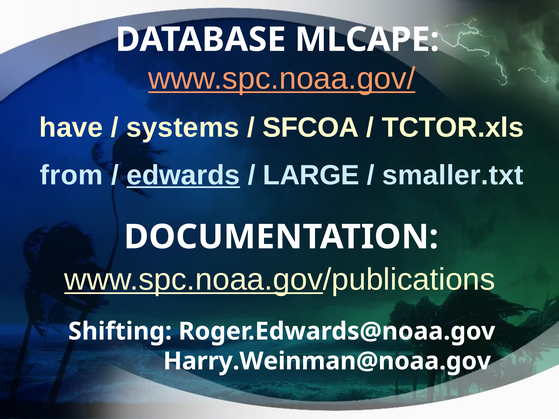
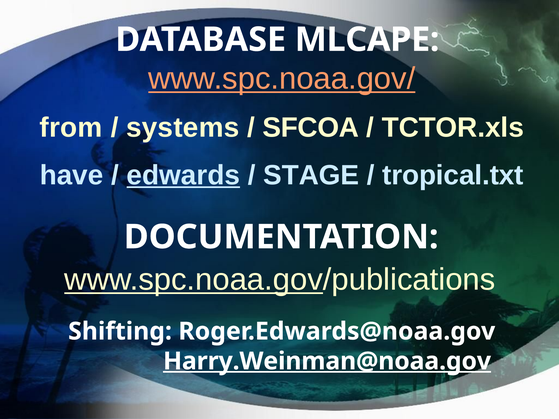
have: have -> from
from: from -> have
LARGE: LARGE -> STAGE
smaller.txt: smaller.txt -> tropical.txt
Harry.Weinman@noaa.gov underline: none -> present
